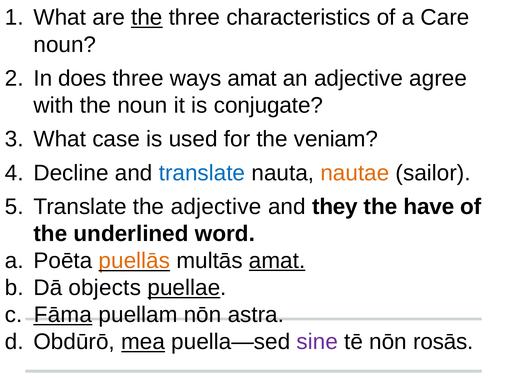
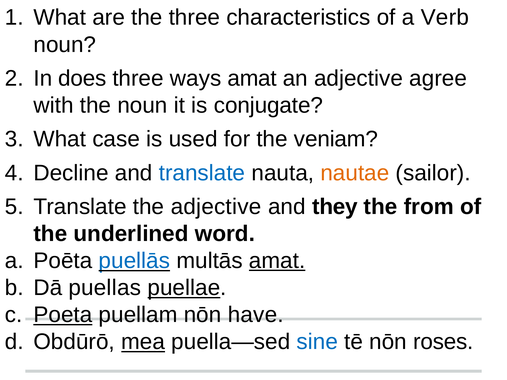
the at (147, 18) underline: present -> none
Care: Care -> Verb
have: have -> from
puellās colour: orange -> blue
objects: objects -> puellas
Fāma: Fāma -> Poeta
astra: astra -> have
sine colour: purple -> blue
rosās: rosās -> roses
